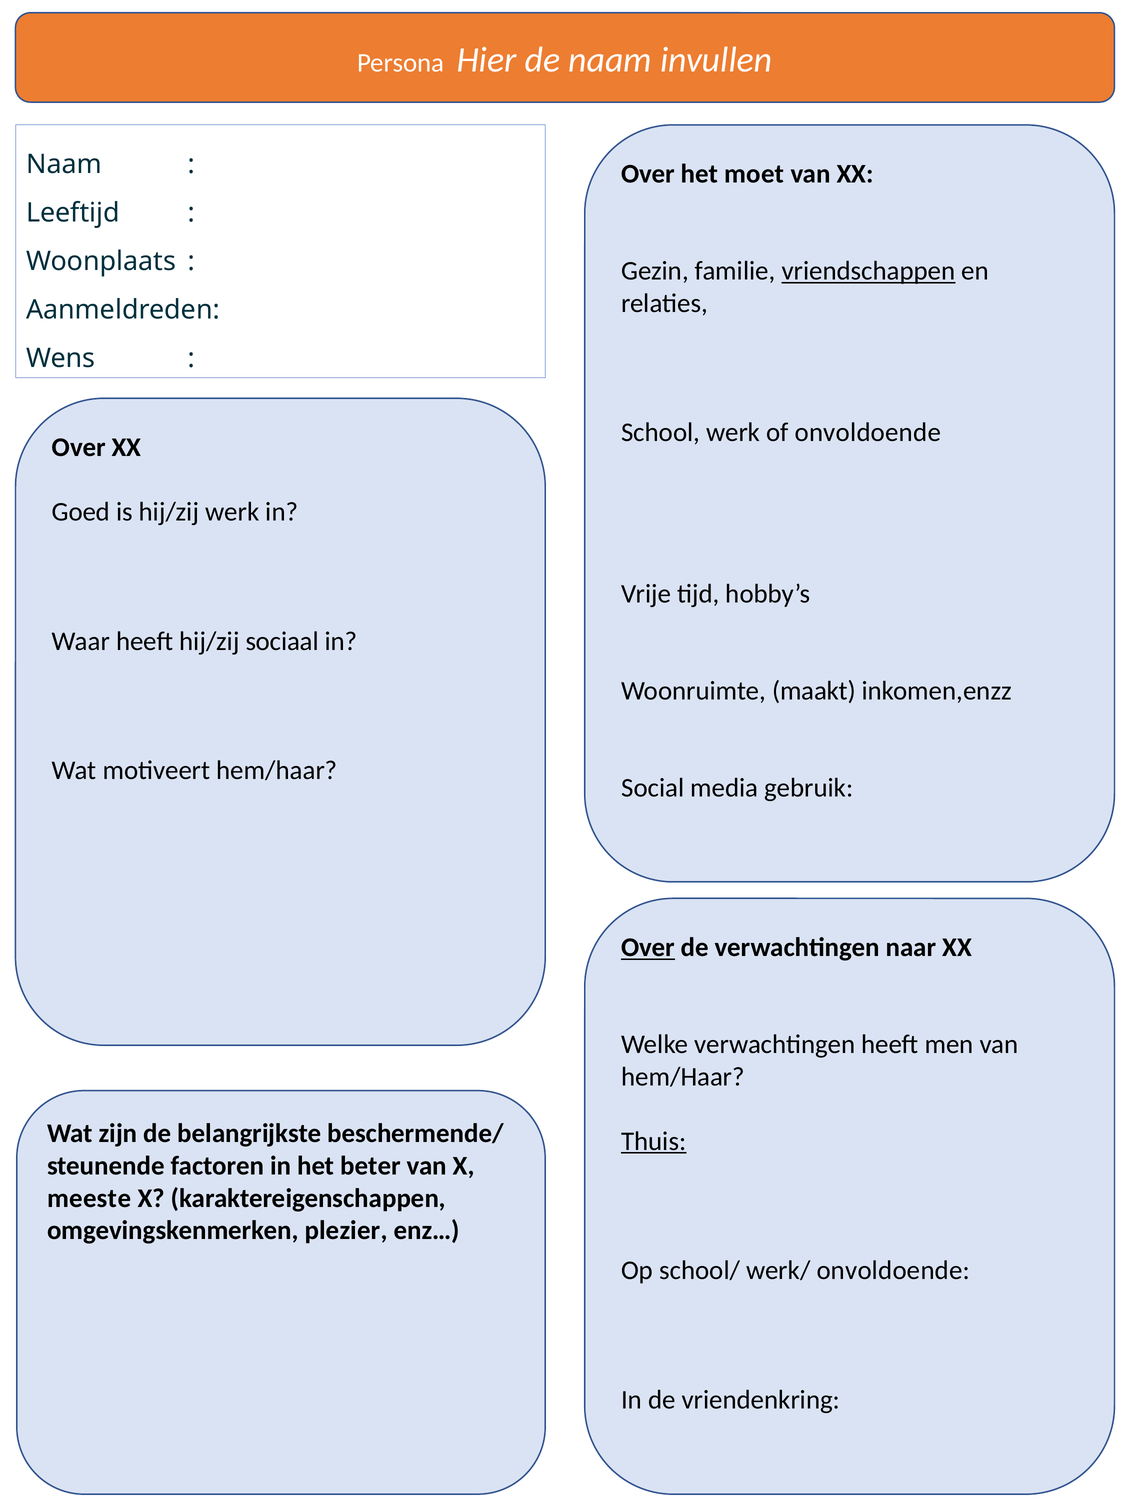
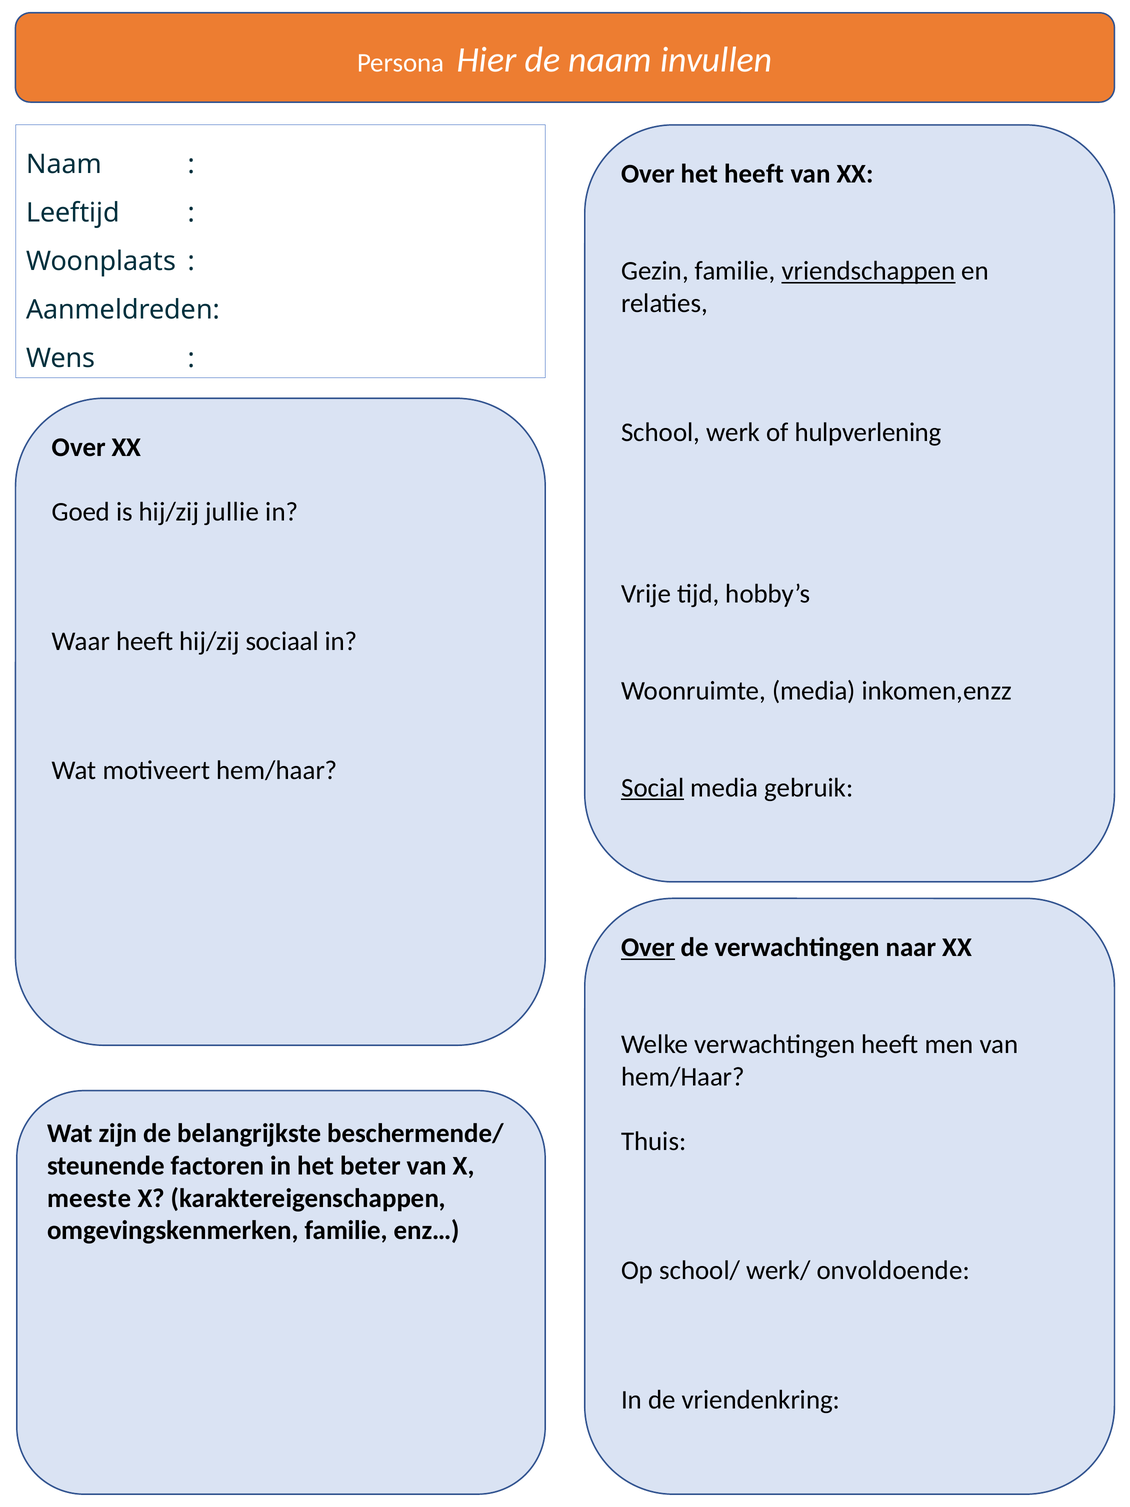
het moet: moet -> heeft
of onvoldoende: onvoldoende -> hulpverlening
hij/zij werk: werk -> jullie
Woonruimte maakt: maakt -> media
Social underline: none -> present
Thuis underline: present -> none
omgevingskenmerken plezier: plezier -> familie
